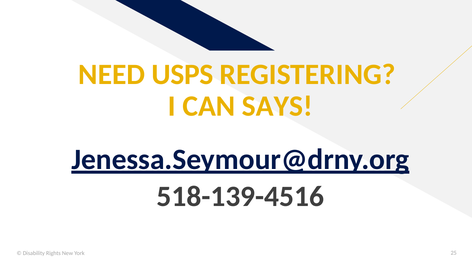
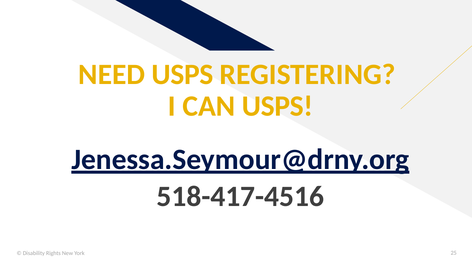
CAN SAYS: SAYS -> USPS
518-139-4516: 518-139-4516 -> 518-417-4516
